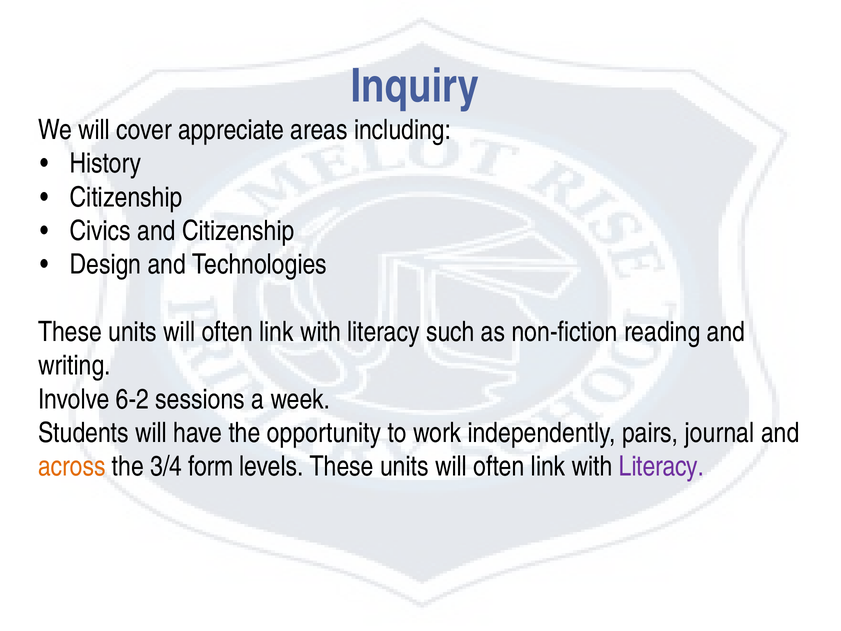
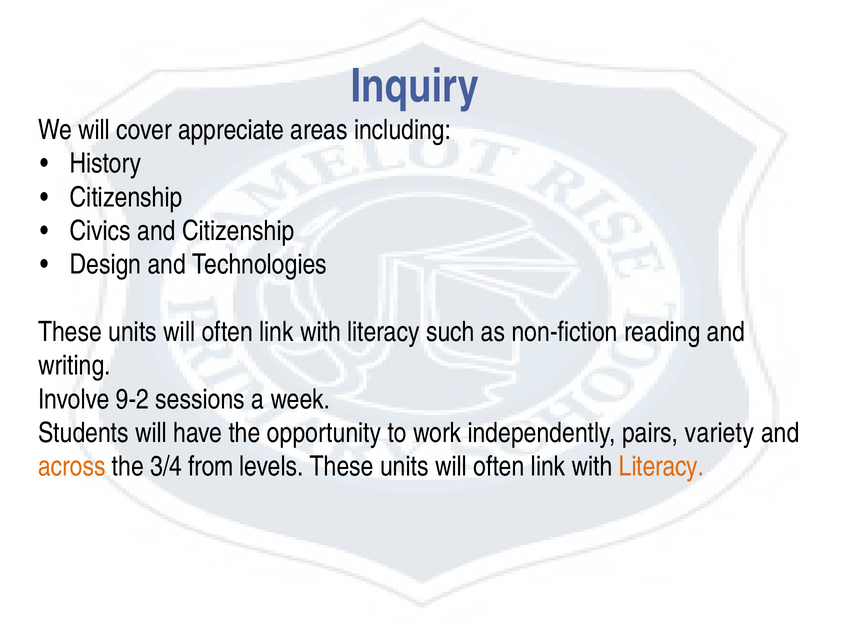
6-2: 6-2 -> 9-2
journal: journal -> variety
form: form -> from
Literacy at (662, 466) colour: purple -> orange
